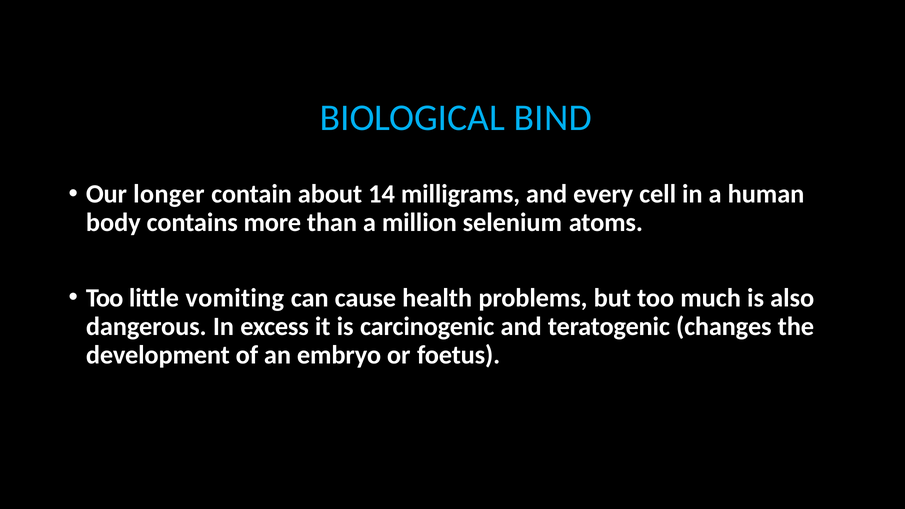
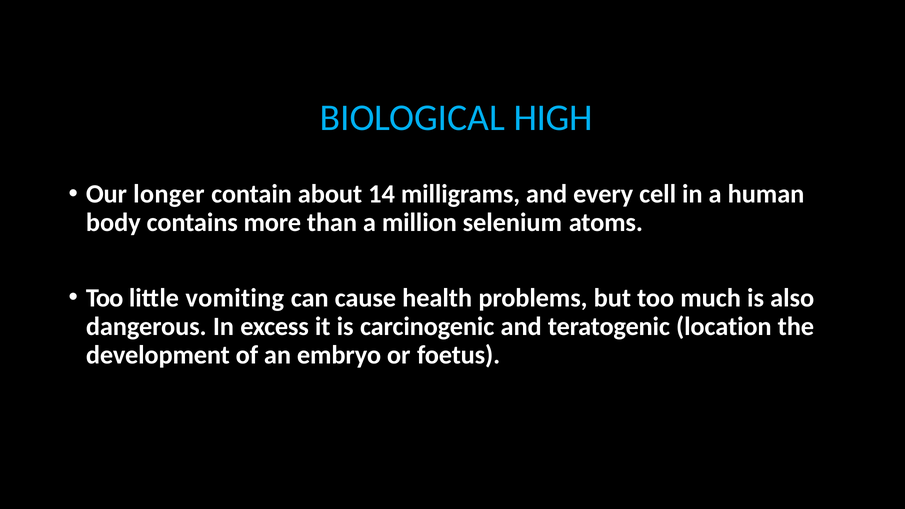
BIND: BIND -> HIGH
changes: changes -> location
